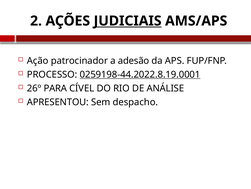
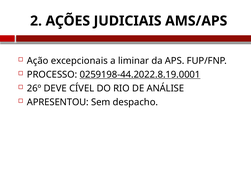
JUDICIAIS underline: present -> none
patrocinador: patrocinador -> excepcionais
adesão: adesão -> liminar
PARA: PARA -> DEVE
